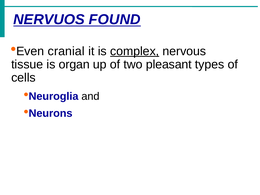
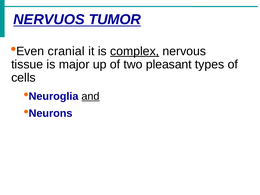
FOUND: FOUND -> TUMOR
organ: organ -> major
and underline: none -> present
